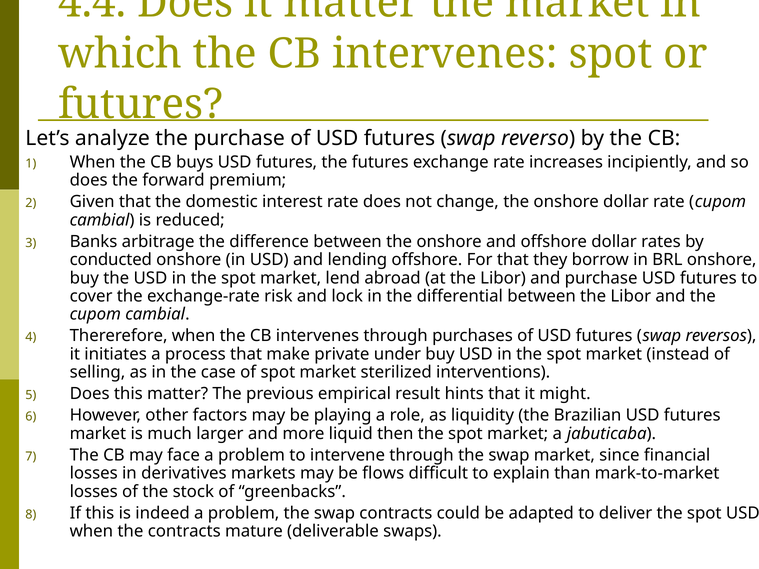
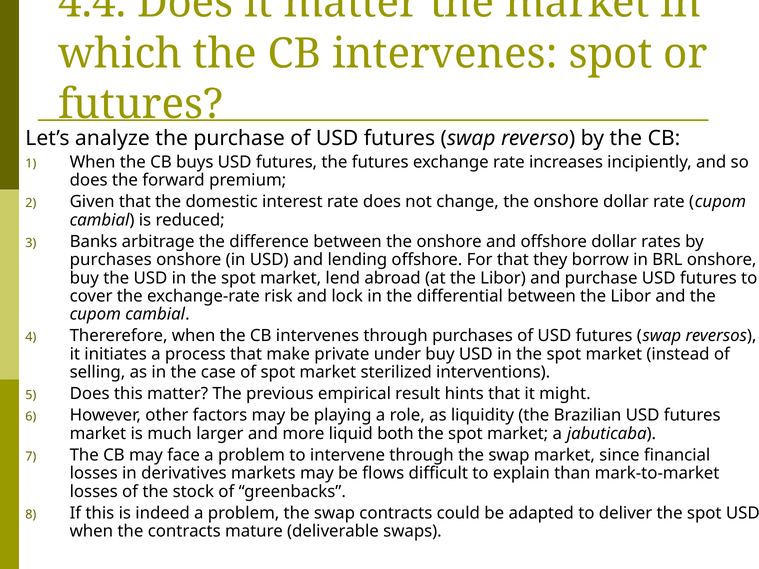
conducted at (111, 260): conducted -> purchases
then: then -> both
